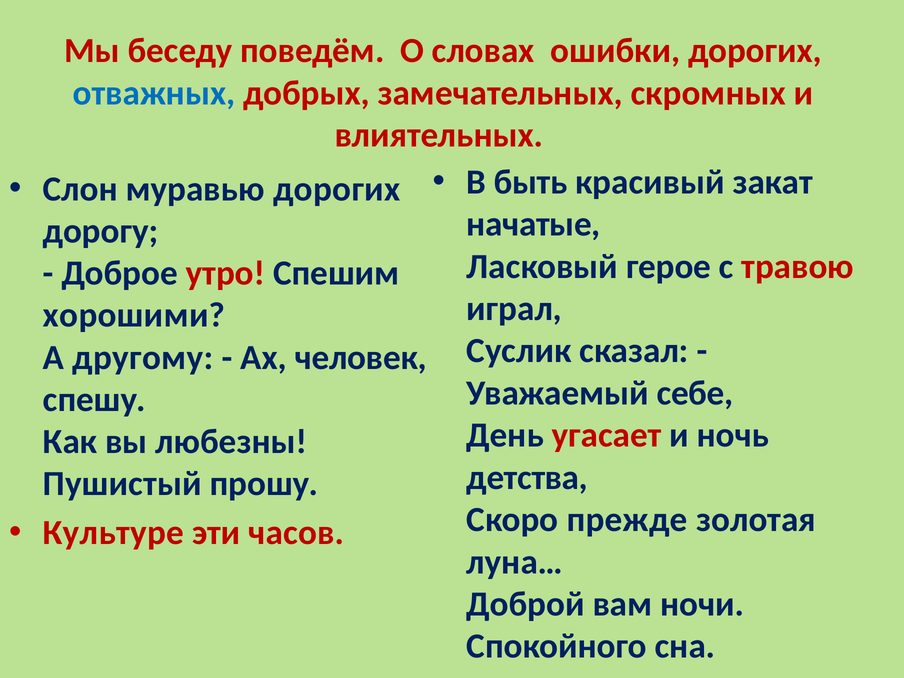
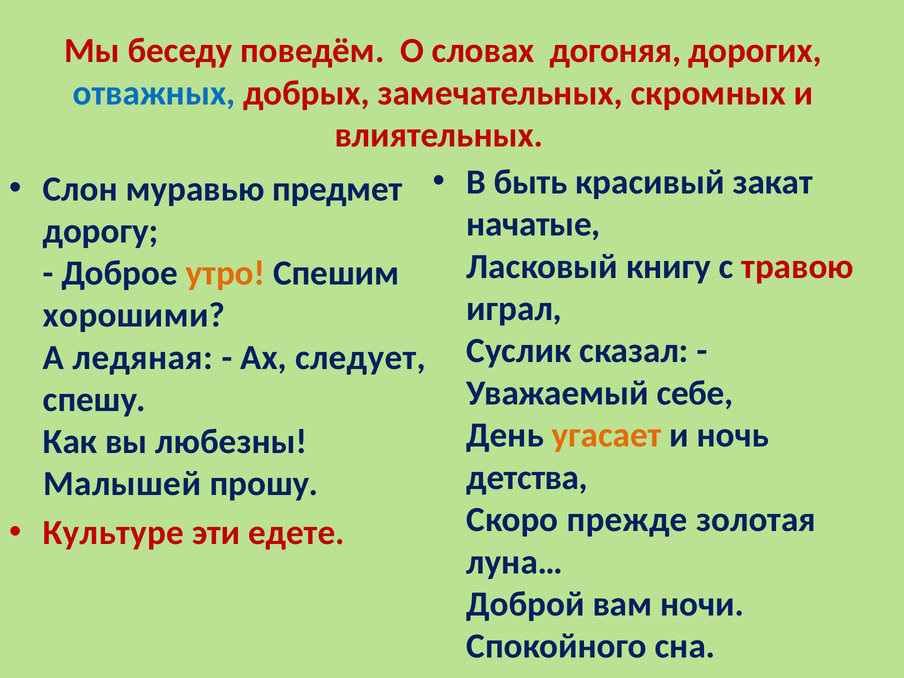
ошибки: ошибки -> догоняя
муравью дорогих: дорогих -> предмет
герое: герое -> книгу
утро colour: red -> orange
другому: другому -> ледяная
человек: человек -> следует
угасает colour: red -> orange
Пушистый: Пушистый -> Малышей
часов: часов -> едете
